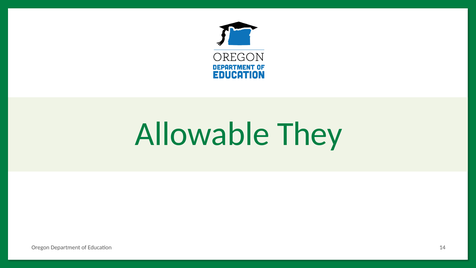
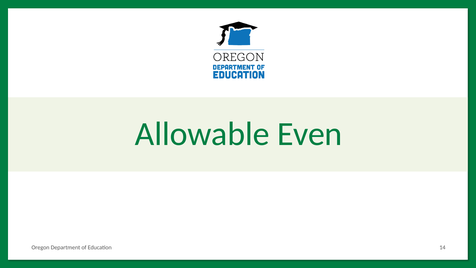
They: They -> Even
